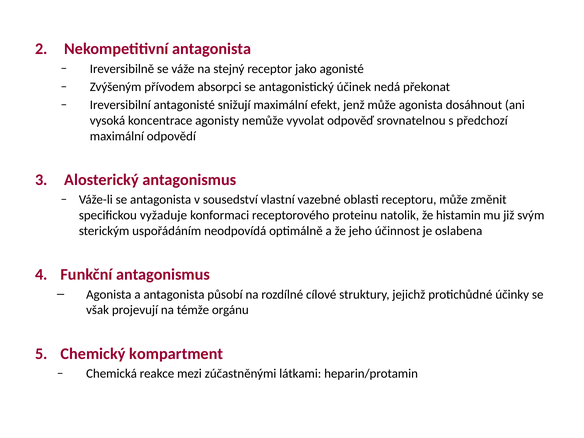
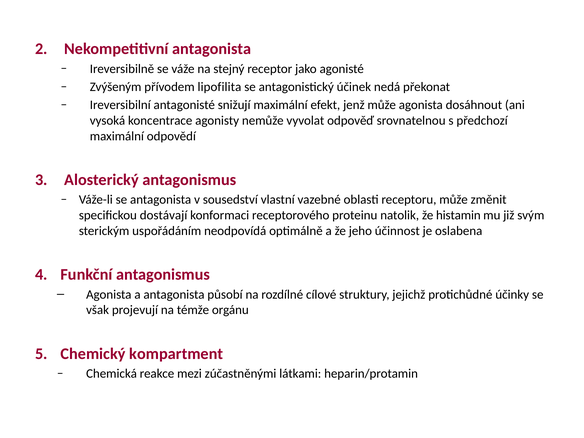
absorpci: absorpci -> lipofilita
vyžaduje: vyžaduje -> dostávají
